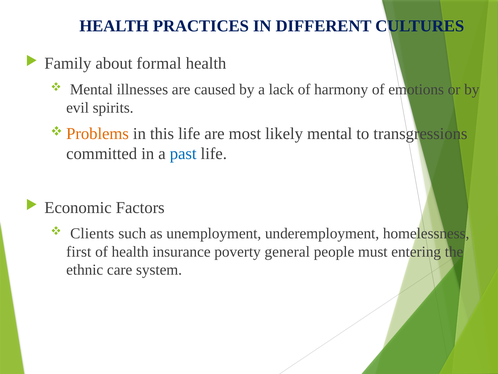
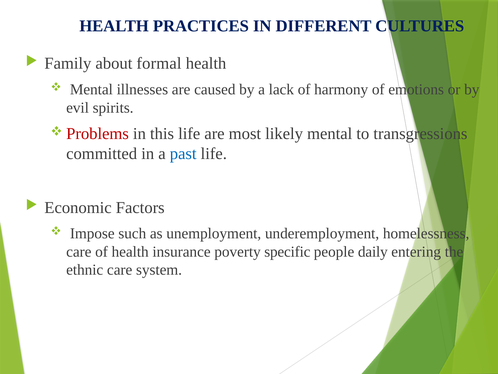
Problems colour: orange -> red
Clients: Clients -> Impose
first at (79, 251): first -> care
general: general -> specific
must: must -> daily
